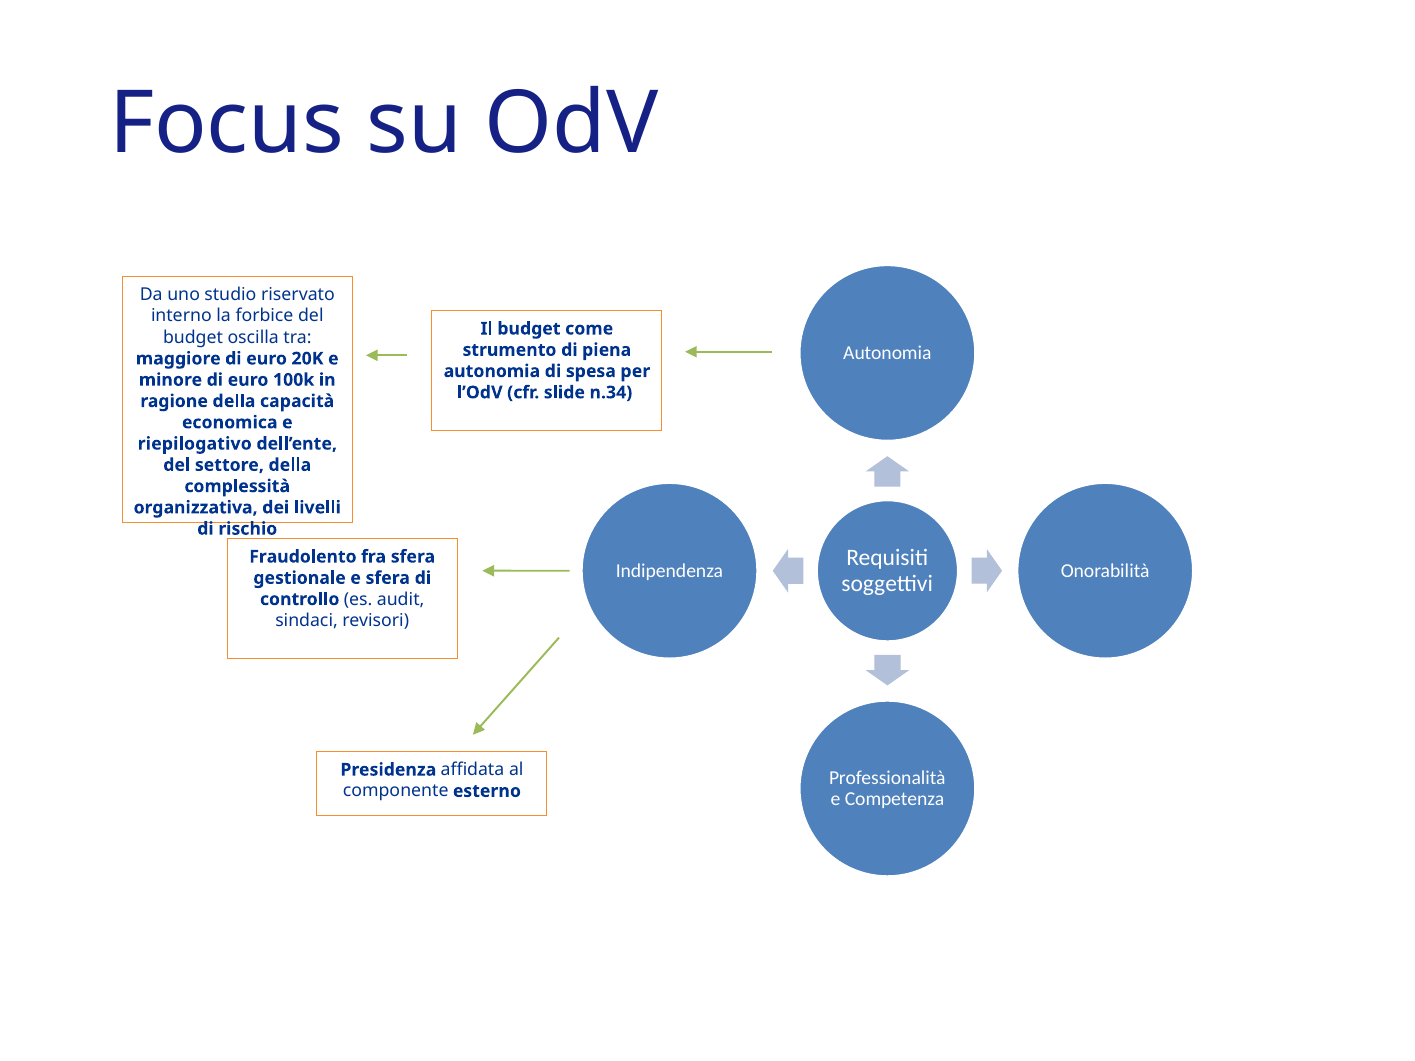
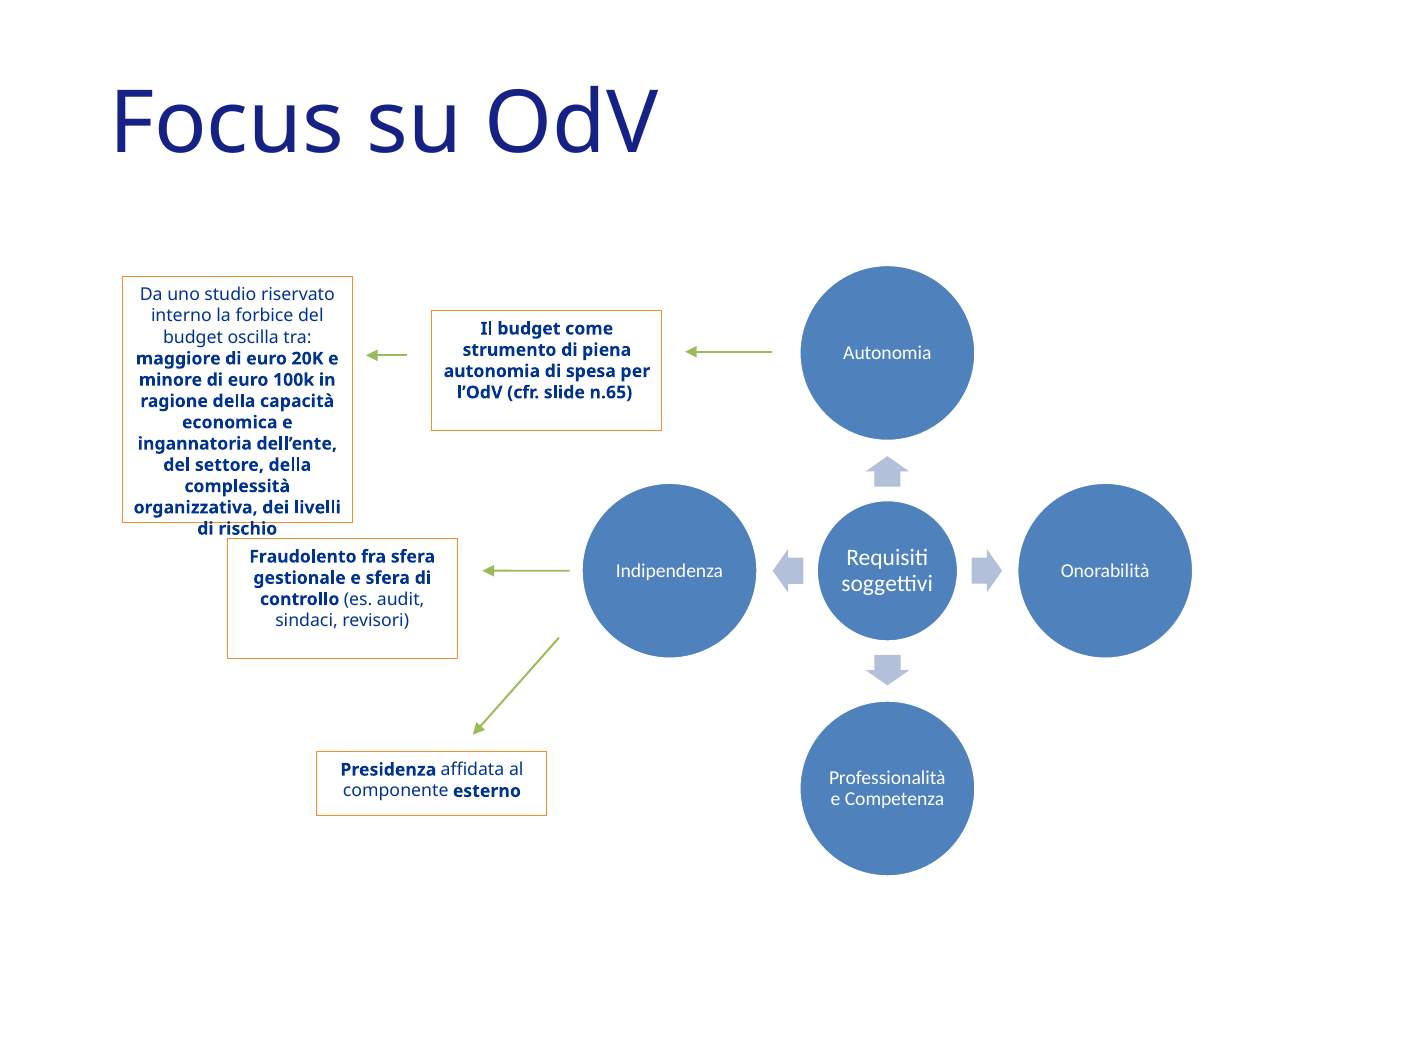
n.34: n.34 -> n.65
riepilogativo: riepilogativo -> ingannatoria
